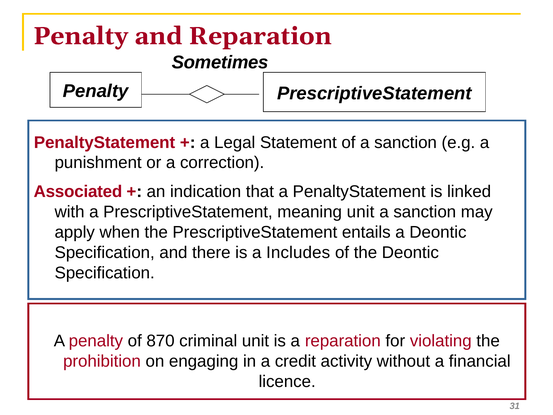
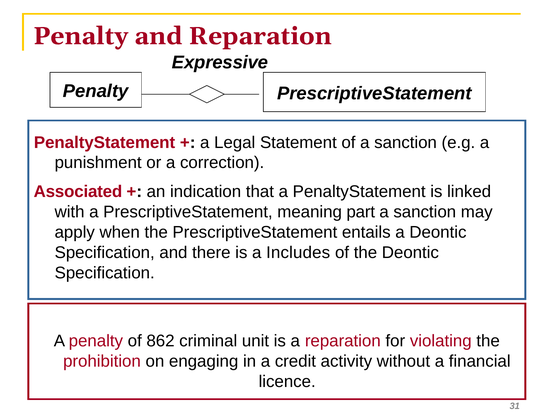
Sometimes: Sometimes -> Expressive
meaning unit: unit -> part
870: 870 -> 862
